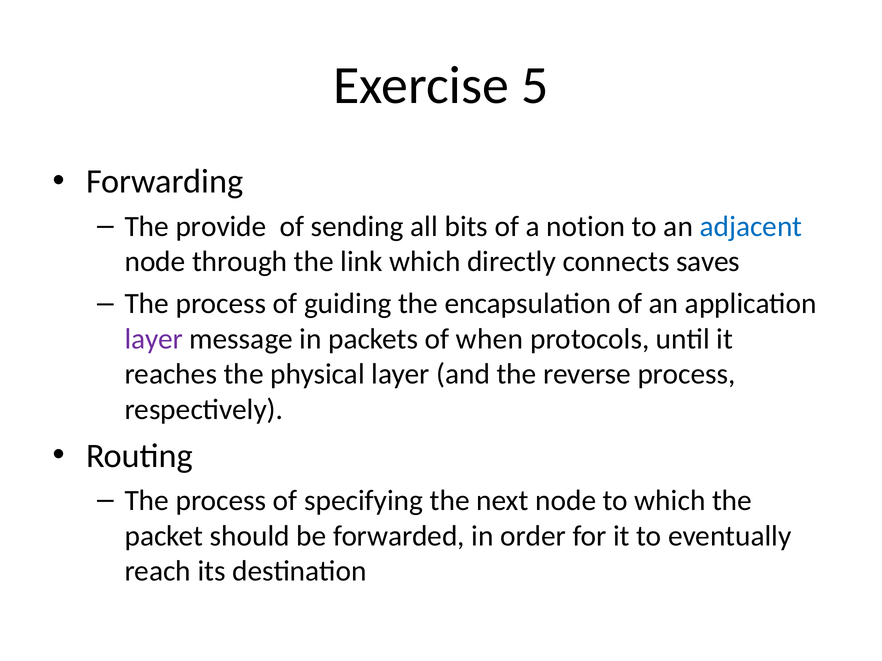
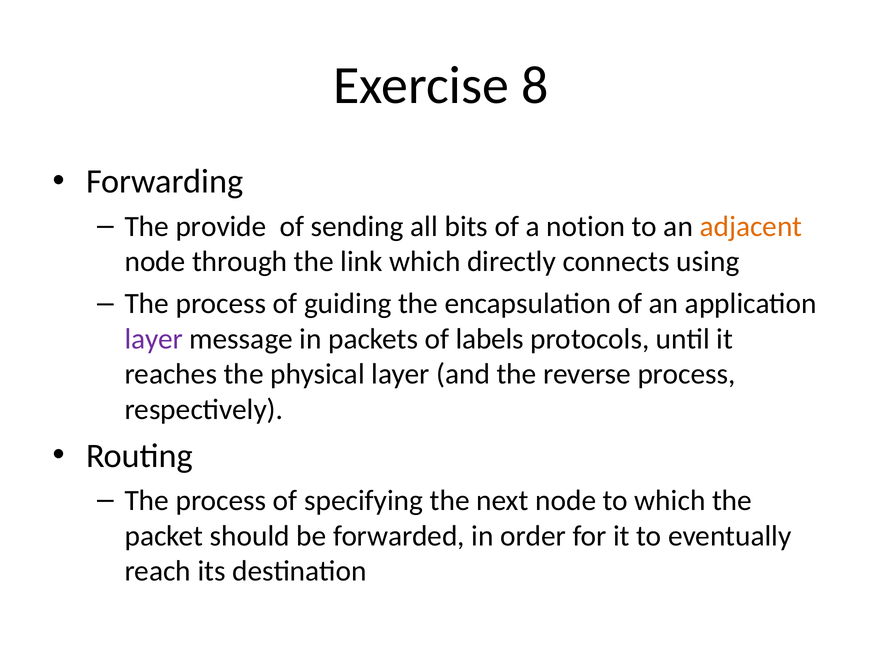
5: 5 -> 8
adjacent colour: blue -> orange
saves: saves -> using
when: when -> labels
